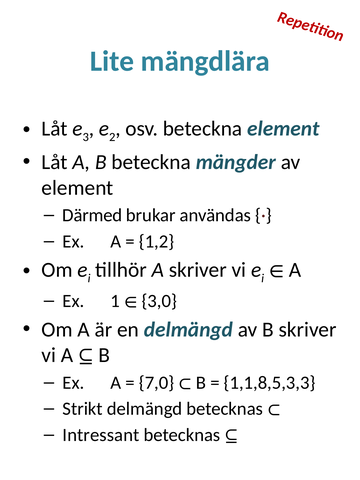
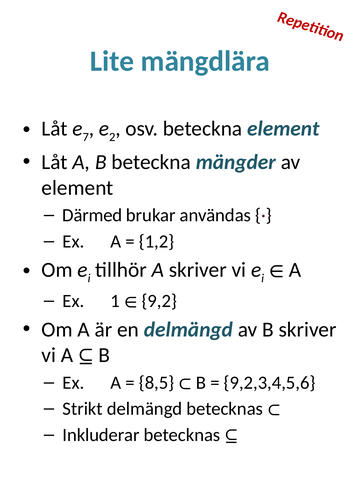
3: 3 -> 7
3,0: 3,0 -> 9,2
7,0: 7,0 -> 8,5
1,1,8,5,3,3: 1,1,8,5,3,3 -> 9,2,3,4,5,6
Intressant: Intressant -> Inkluderar
